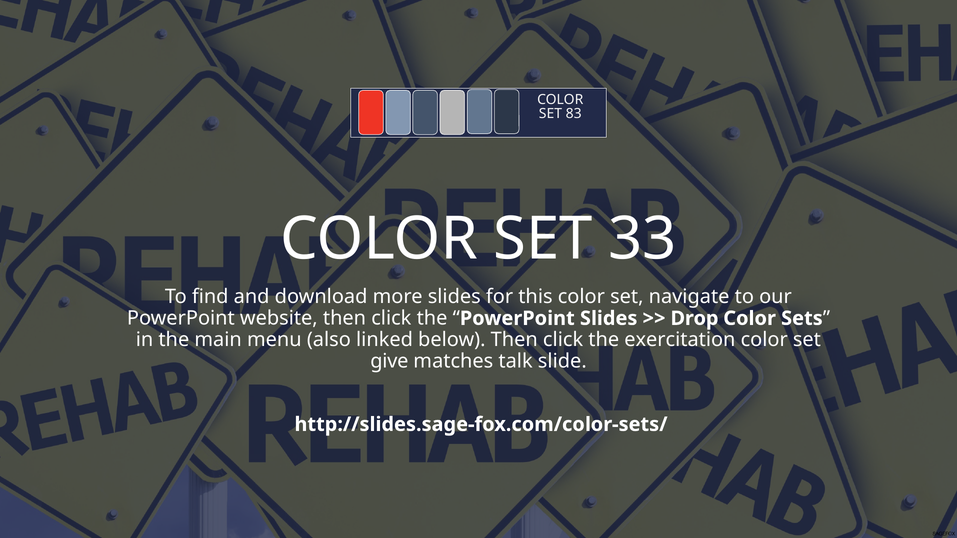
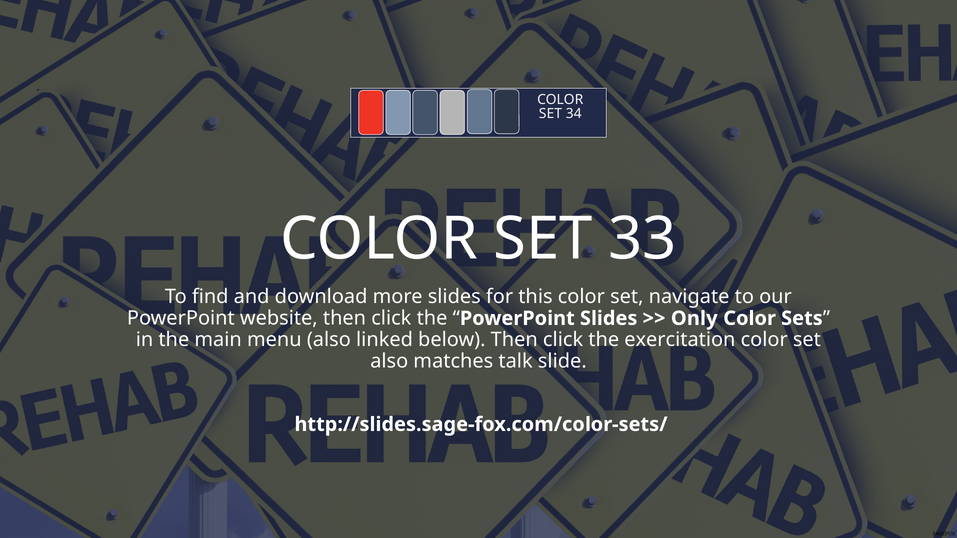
83: 83 -> 34
Drop: Drop -> Only
give at (389, 362): give -> also
